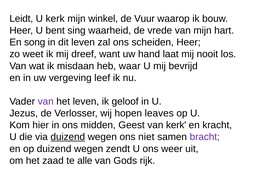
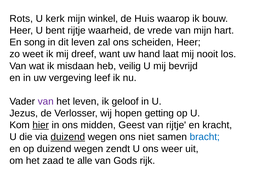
Leidt: Leidt -> Rots
Vuur: Vuur -> Huis
bent sing: sing -> rijtje
waar: waar -> veilig
leaves: leaves -> getting
hier underline: none -> present
van kerk: kerk -> rijtje
bracht colour: purple -> blue
